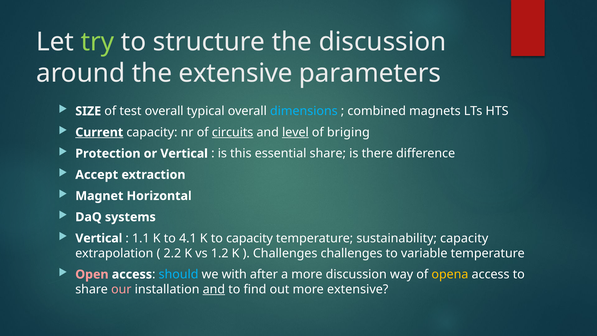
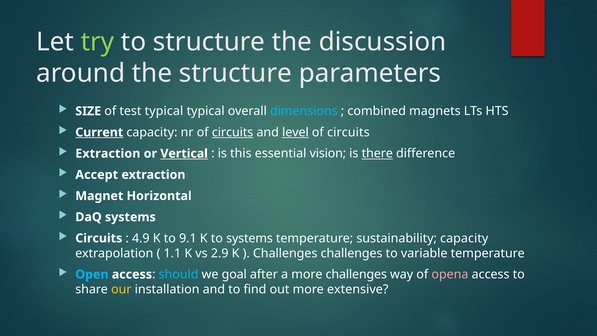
the extensive: extensive -> structure
test overall: overall -> typical
briging at (348, 132): briging -> circuits
Protection at (108, 153): Protection -> Extraction
Vertical at (184, 153) underline: none -> present
essential share: share -> vision
there underline: none -> present
Vertical at (99, 238): Vertical -> Circuits
1.1: 1.1 -> 4.9
4.1: 4.1 -> 9.1
to capacity: capacity -> systems
2.2: 2.2 -> 1.1
1.2: 1.2 -> 2.9
Open colour: pink -> light blue
with: with -> goal
more discussion: discussion -> challenges
opena colour: yellow -> pink
our colour: pink -> yellow
and at (214, 289) underline: present -> none
